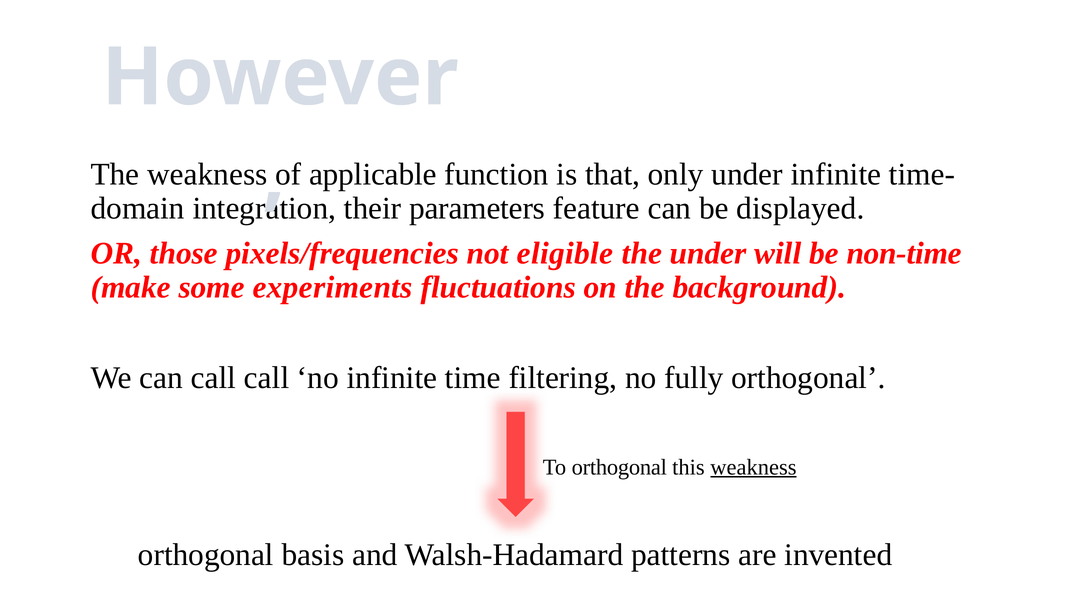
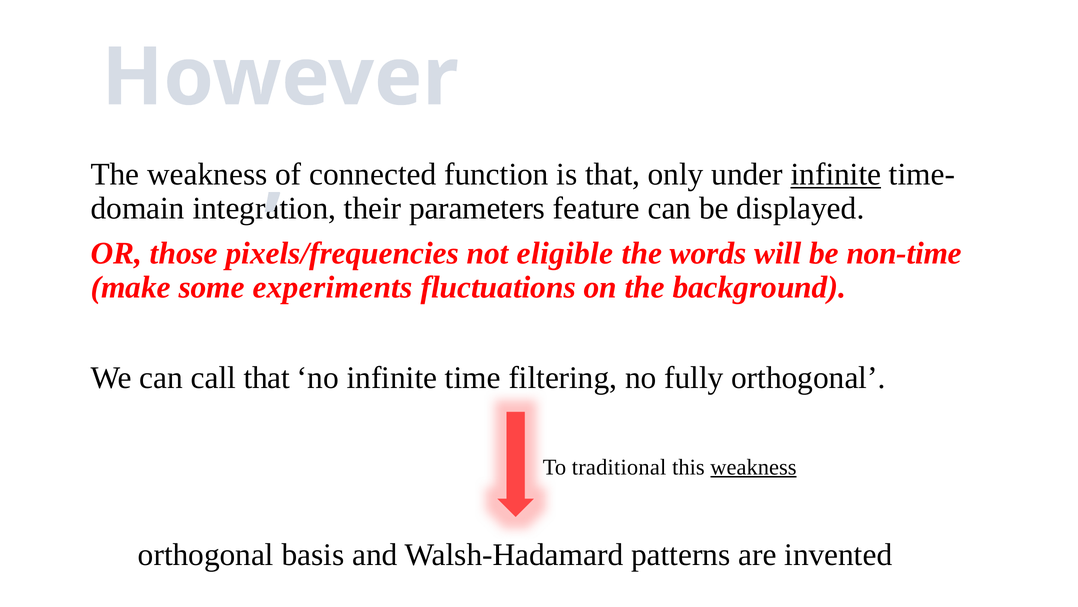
applicable: applicable -> connected
infinite at (836, 174) underline: none -> present
the under: under -> words
call call: call -> that
To orthogonal: orthogonal -> traditional
